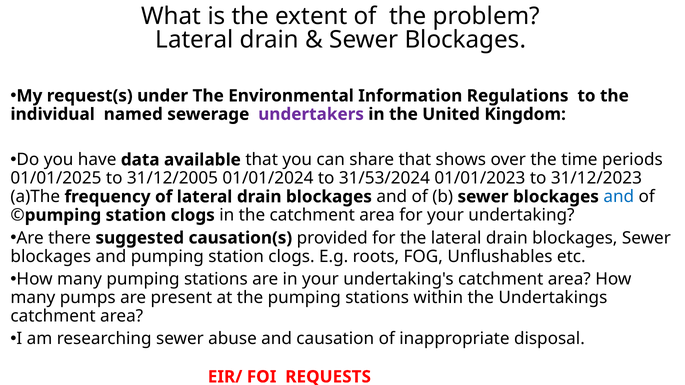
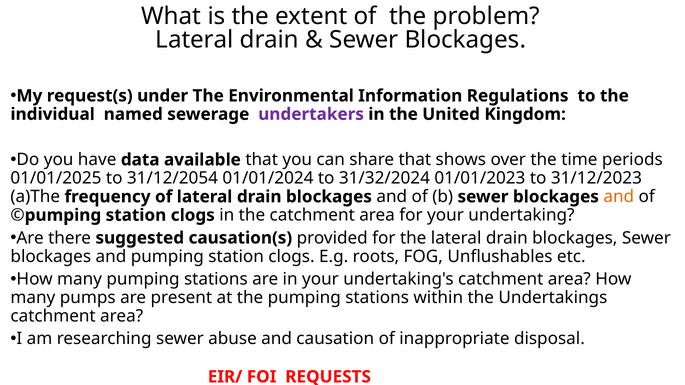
31/12/2005: 31/12/2005 -> 31/12/2054
31/53/2024: 31/53/2024 -> 31/32/2024
and at (619, 197) colour: blue -> orange
